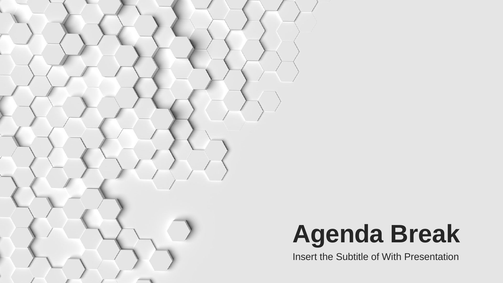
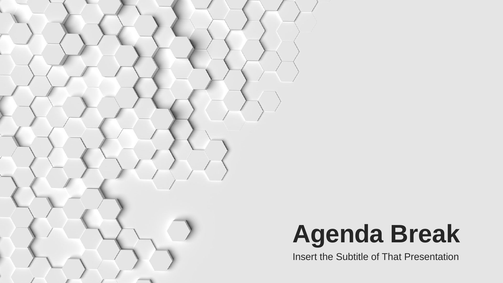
With: With -> That
